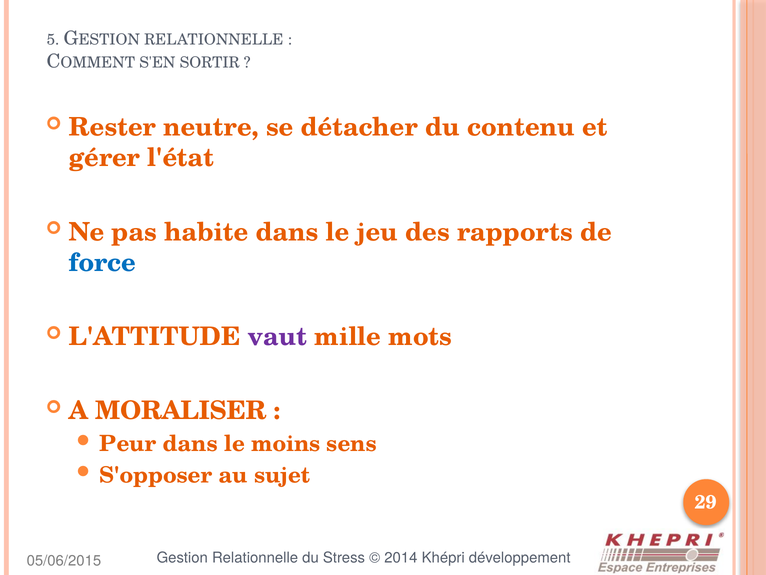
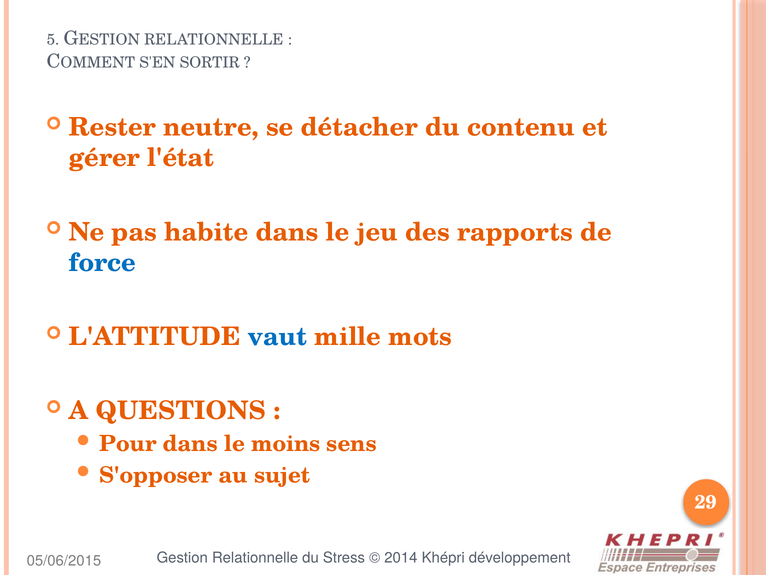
vaut colour: purple -> blue
MORALISER: MORALISER -> QUESTIONS
Peur: Peur -> Pour
